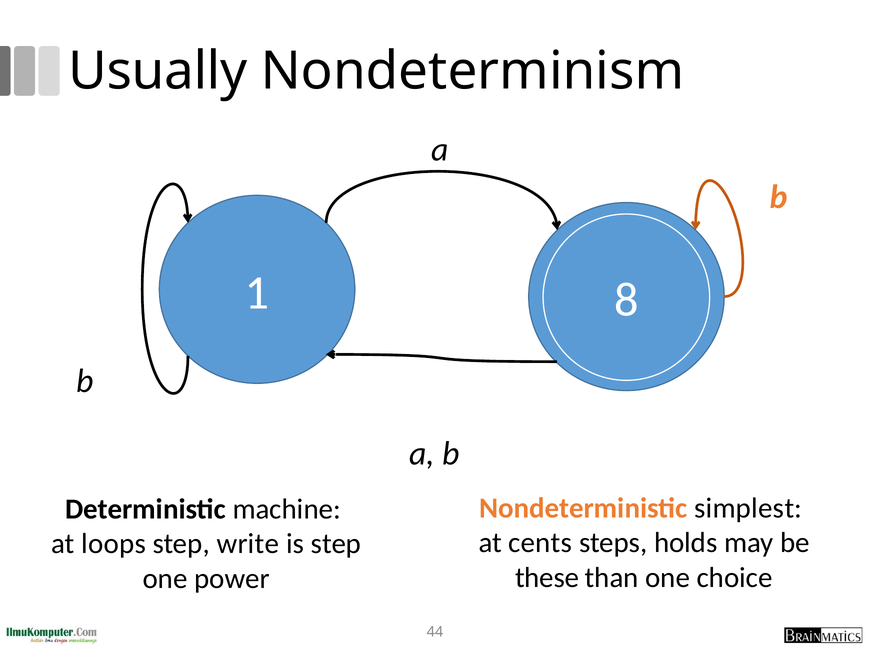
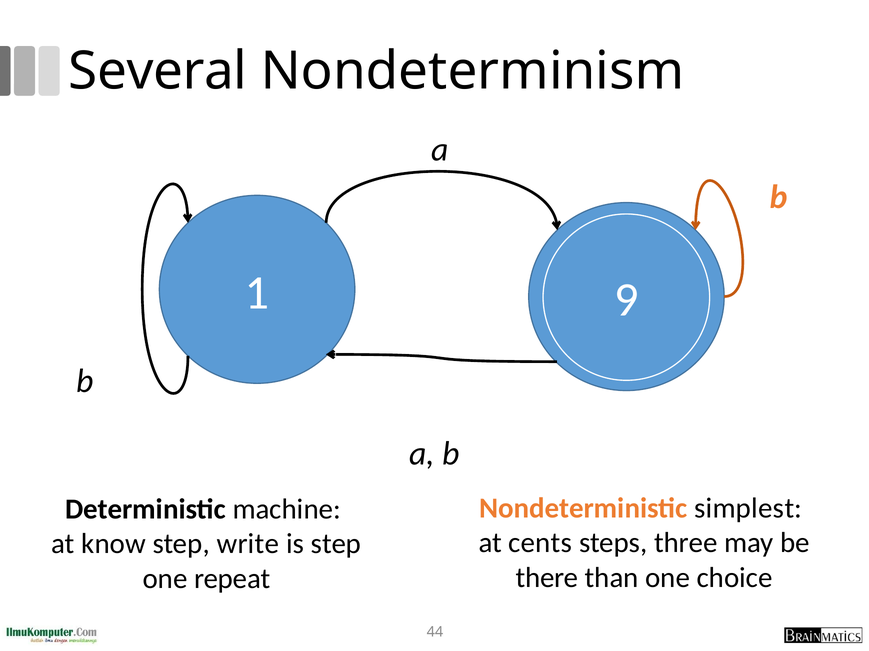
Usually: Usually -> Several
8: 8 -> 9
holds: holds -> three
loops: loops -> know
these: these -> there
power: power -> repeat
